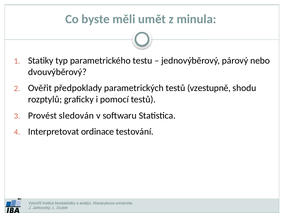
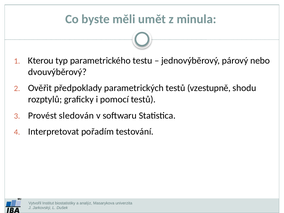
Statiky: Statiky -> Kterou
ordinace: ordinace -> pořadím
